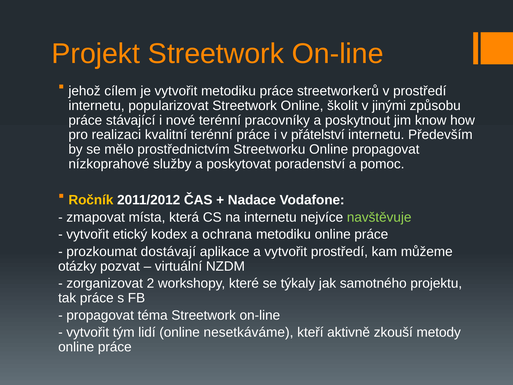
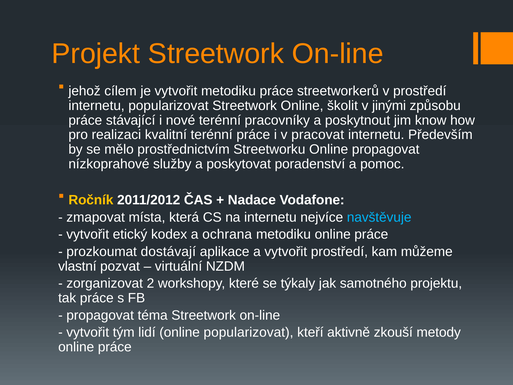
přátelství: přátelství -> pracovat
navštěvuje colour: light green -> light blue
otázky: otázky -> vlastní
online nesetkáváme: nesetkáváme -> popularizovat
